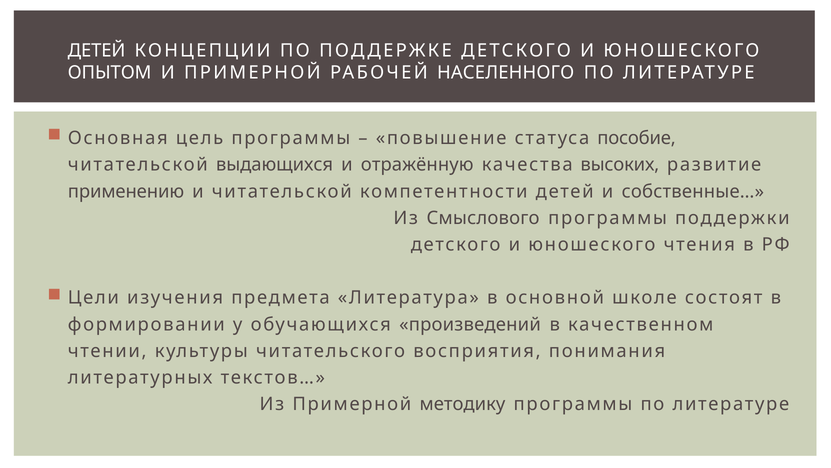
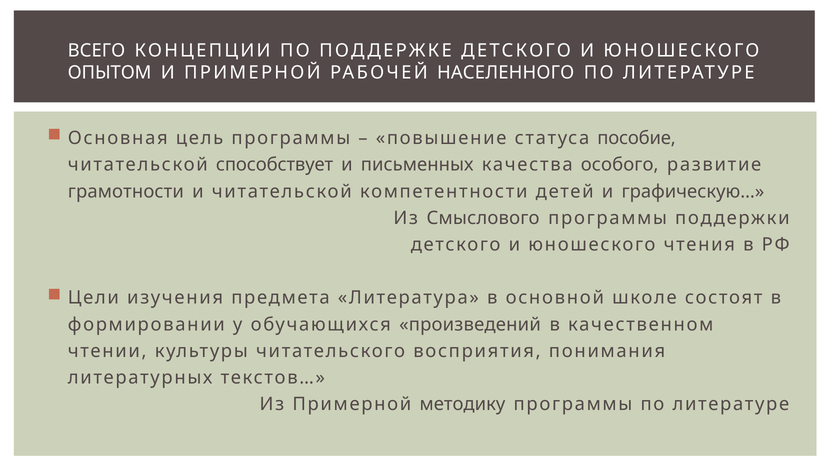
ДЕТЕЙ at (97, 50): ДЕТЕЙ -> ВСЕГО
выдающихся: выдающихся -> способствует
отражённую: отражённую -> письменных
высоких: высоких -> особого
применению: применению -> грамотности
собственные…: собственные… -> графическую…
